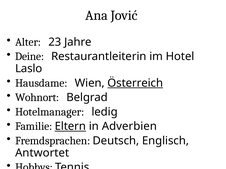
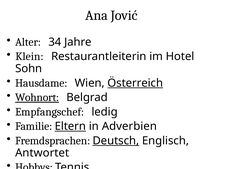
23: 23 -> 34
Deine: Deine -> Klein
Laslo: Laslo -> Sohn
Wohnort underline: none -> present
Hotelmanager: Hotelmanager -> Empfangschef
Deutsch underline: none -> present
